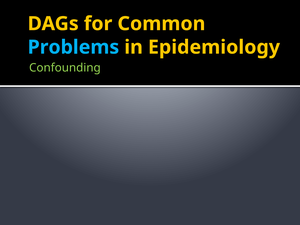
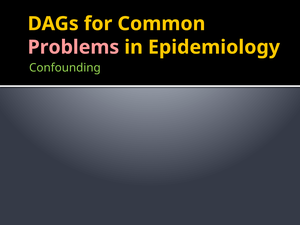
Problems colour: light blue -> pink
